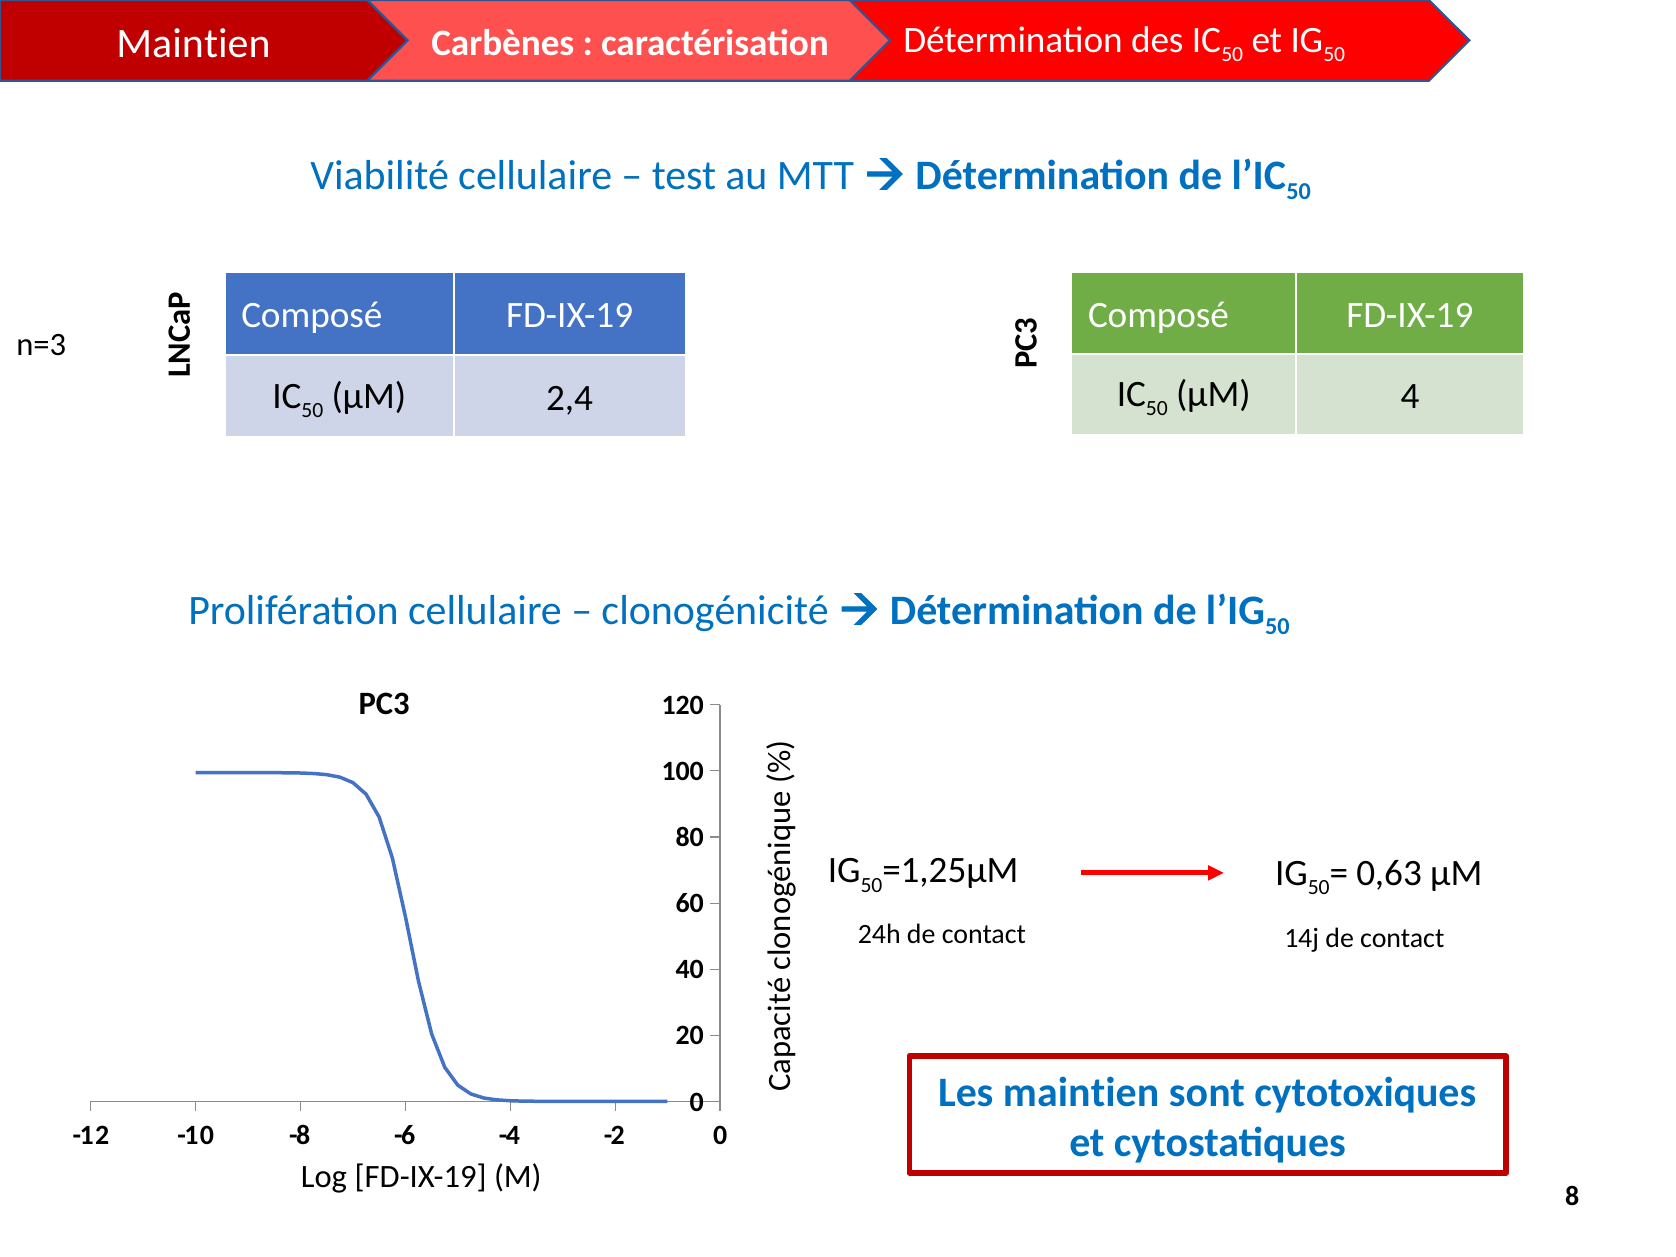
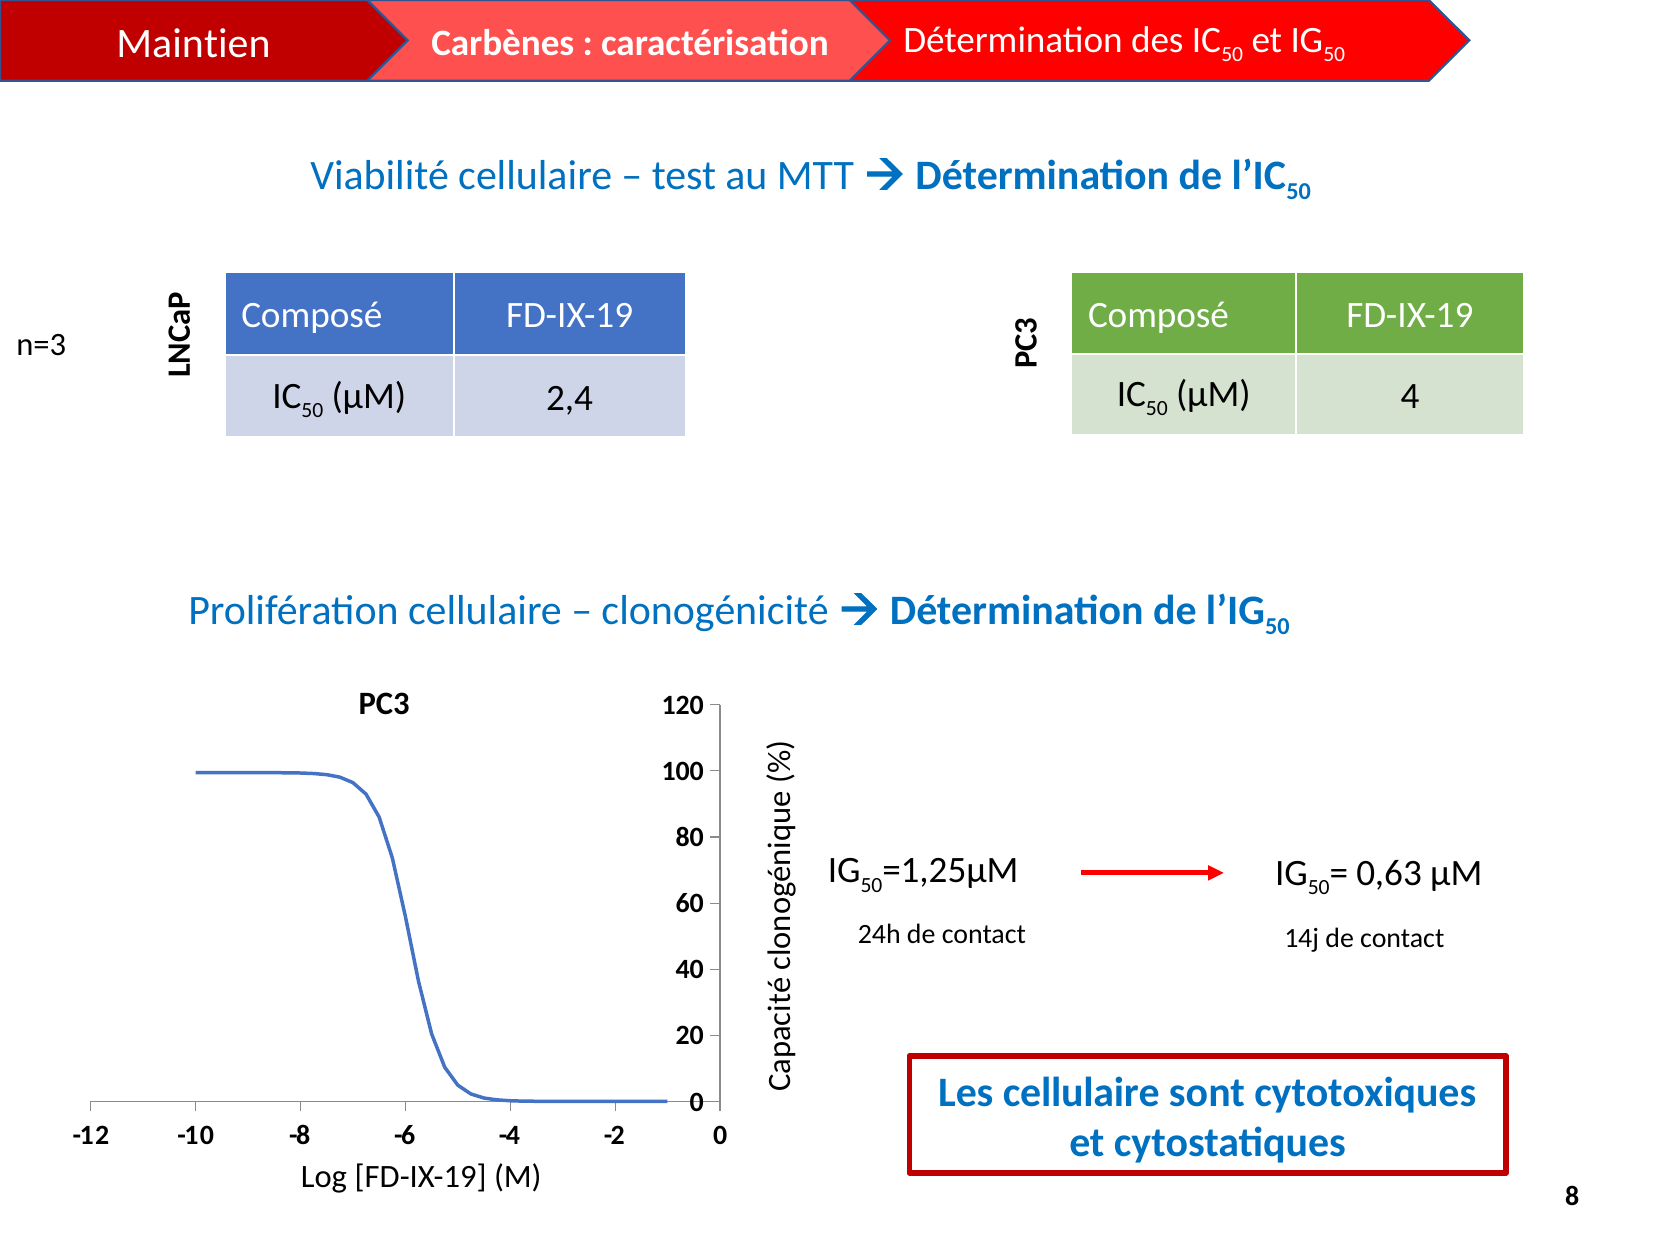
Les maintien: maintien -> cellulaire
